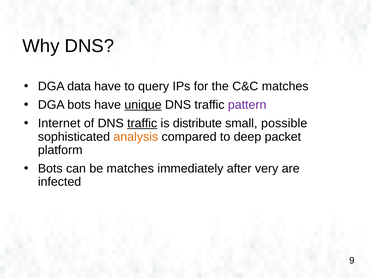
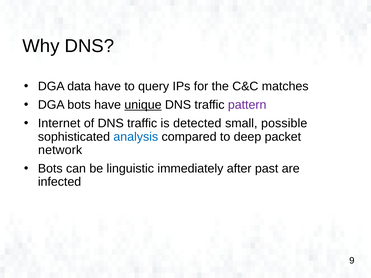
traffic at (142, 123) underline: present -> none
distribute: distribute -> detected
analysis colour: orange -> blue
platform: platform -> network
be matches: matches -> linguistic
very: very -> past
